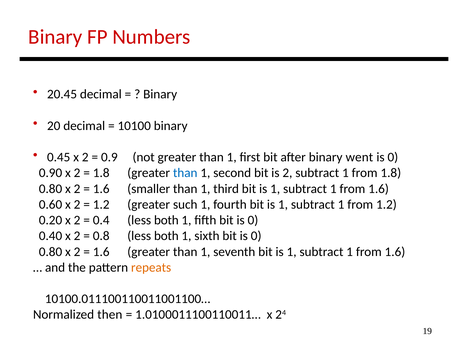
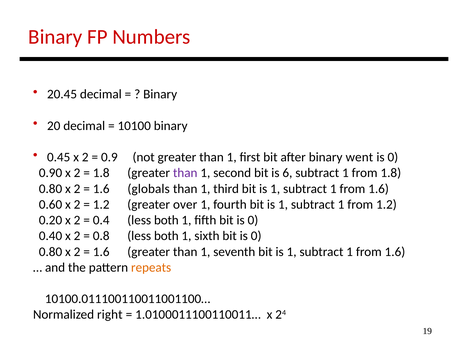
than at (185, 173) colour: blue -> purple
is 2: 2 -> 6
smaller: smaller -> globals
such: such -> over
then: then -> right
